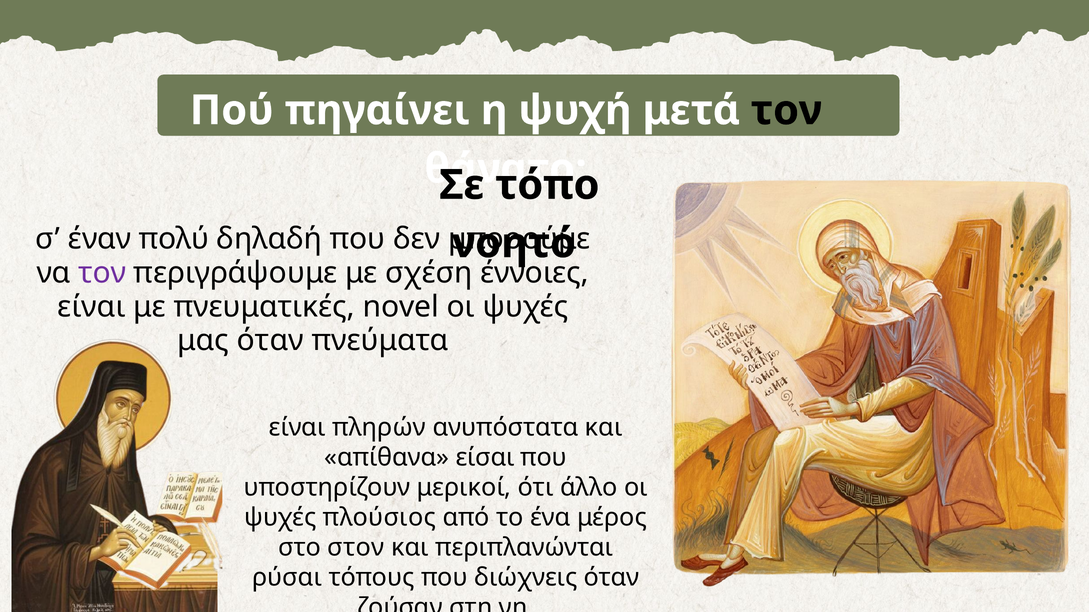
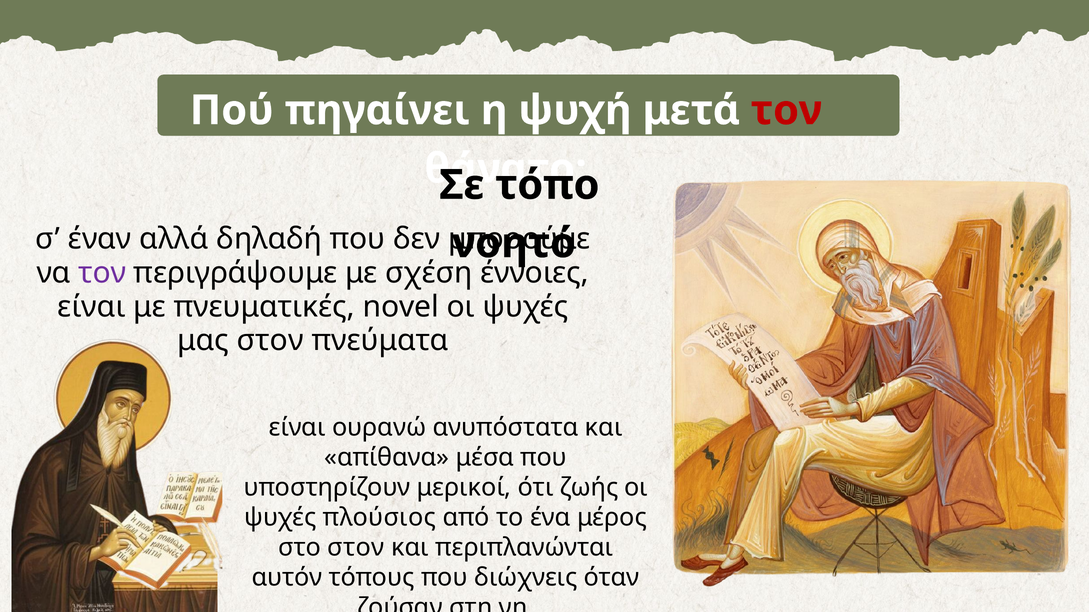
τον at (786, 111) colour: black -> red
πολύ: πολύ -> αλλά
μας όταν: όταν -> στον
πληρών: πληρών -> ουρανώ
είσαι: είσαι -> μέσα
άλλο: άλλο -> ζωής
ρύσαι: ρύσαι -> αυτόν
